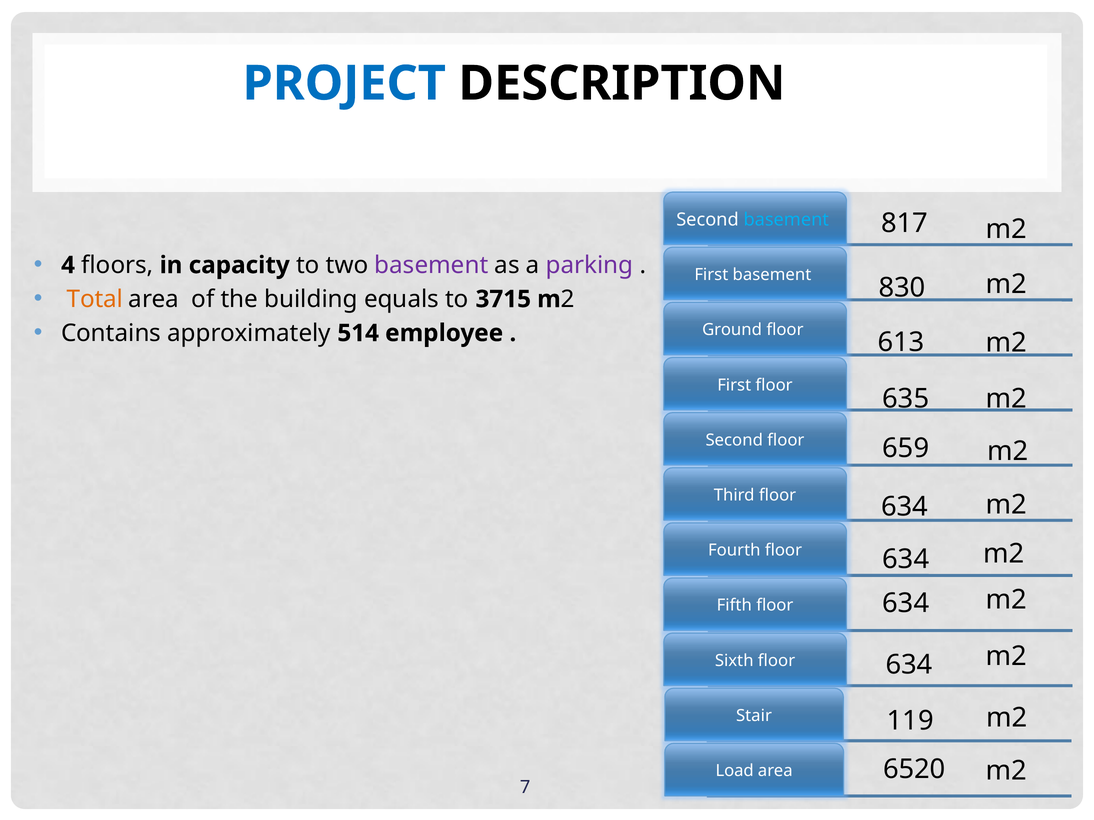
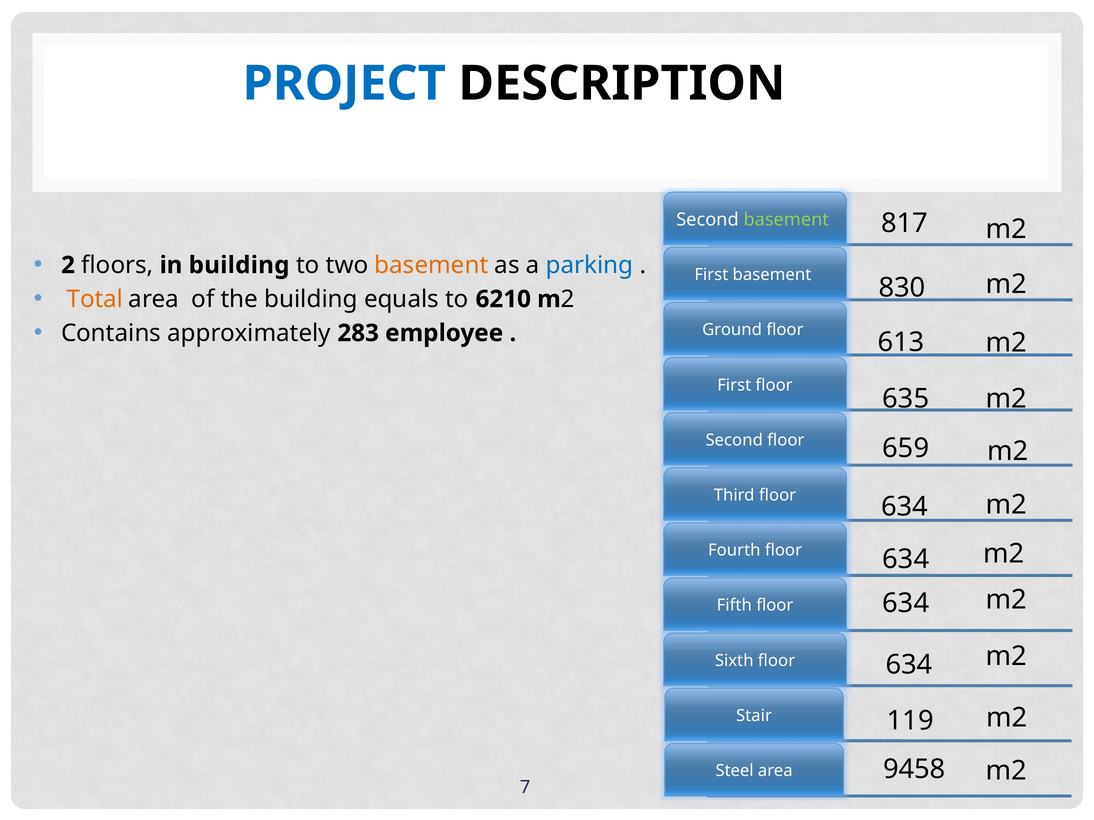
basement at (786, 220) colour: light blue -> light green
4: 4 -> 2
in capacity: capacity -> building
basement at (431, 265) colour: purple -> orange
parking colour: purple -> blue
3715: 3715 -> 6210
514: 514 -> 283
6520: 6520 -> 9458
Load: Load -> Steel
